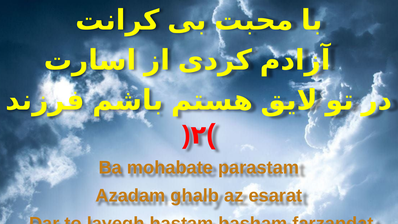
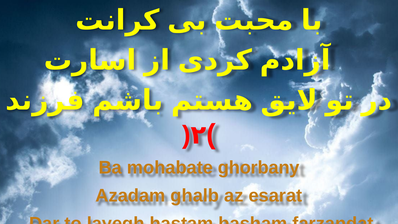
parastam: parastam -> ghorbany
